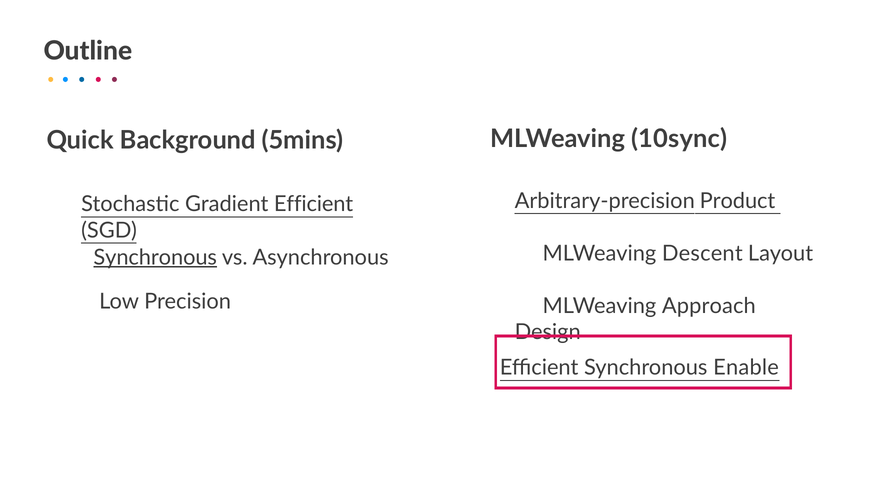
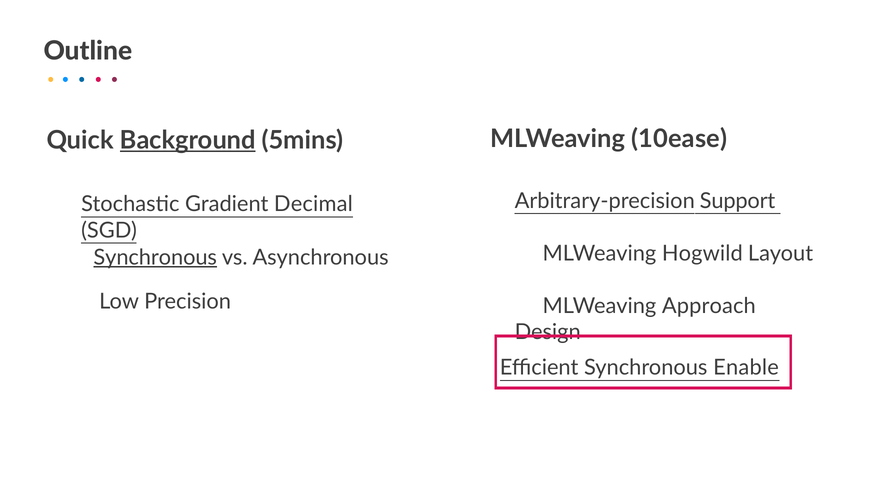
Background underline: none -> present
10sync: 10sync -> 10ease
Product: Product -> Support
Gradient Efficient: Efficient -> Decimal
Descent: Descent -> Hogwild
